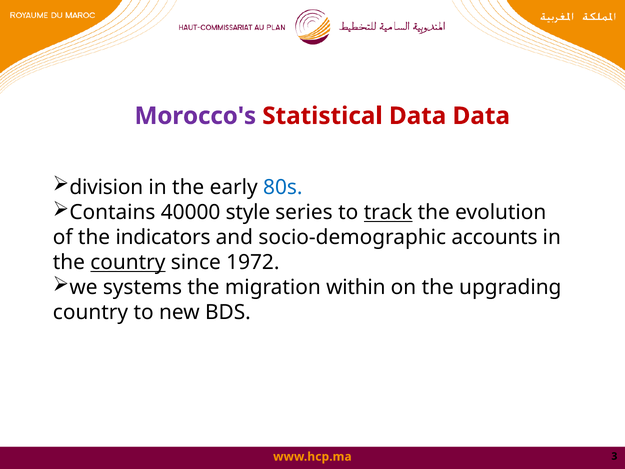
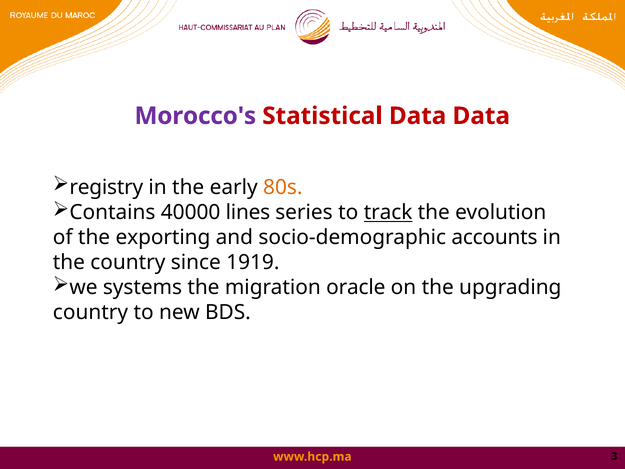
division: division -> registry
80s colour: blue -> orange
style: style -> lines
indicators: indicators -> exporting
country at (128, 262) underline: present -> none
1972: 1972 -> 1919
within: within -> oracle
